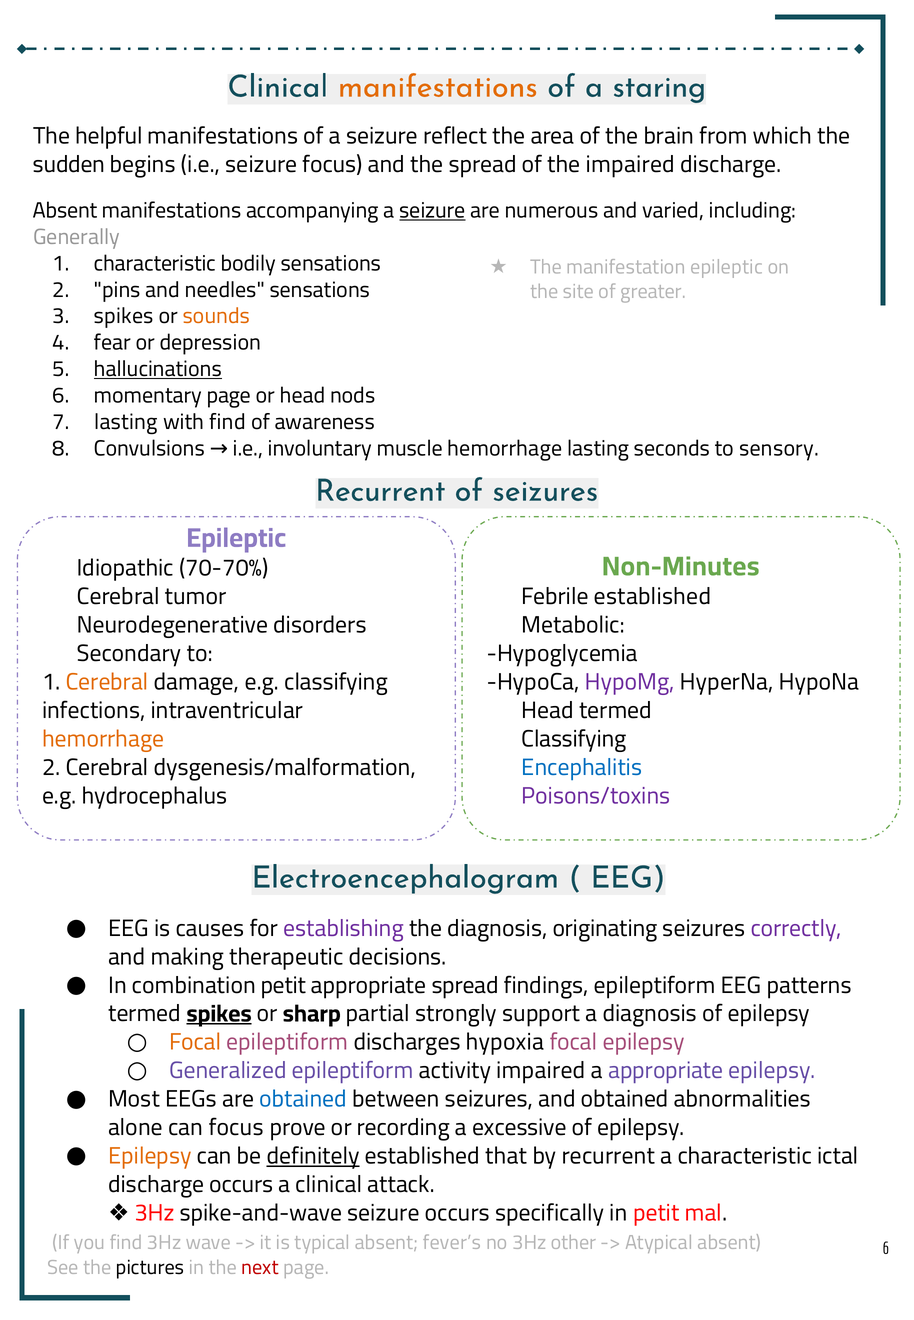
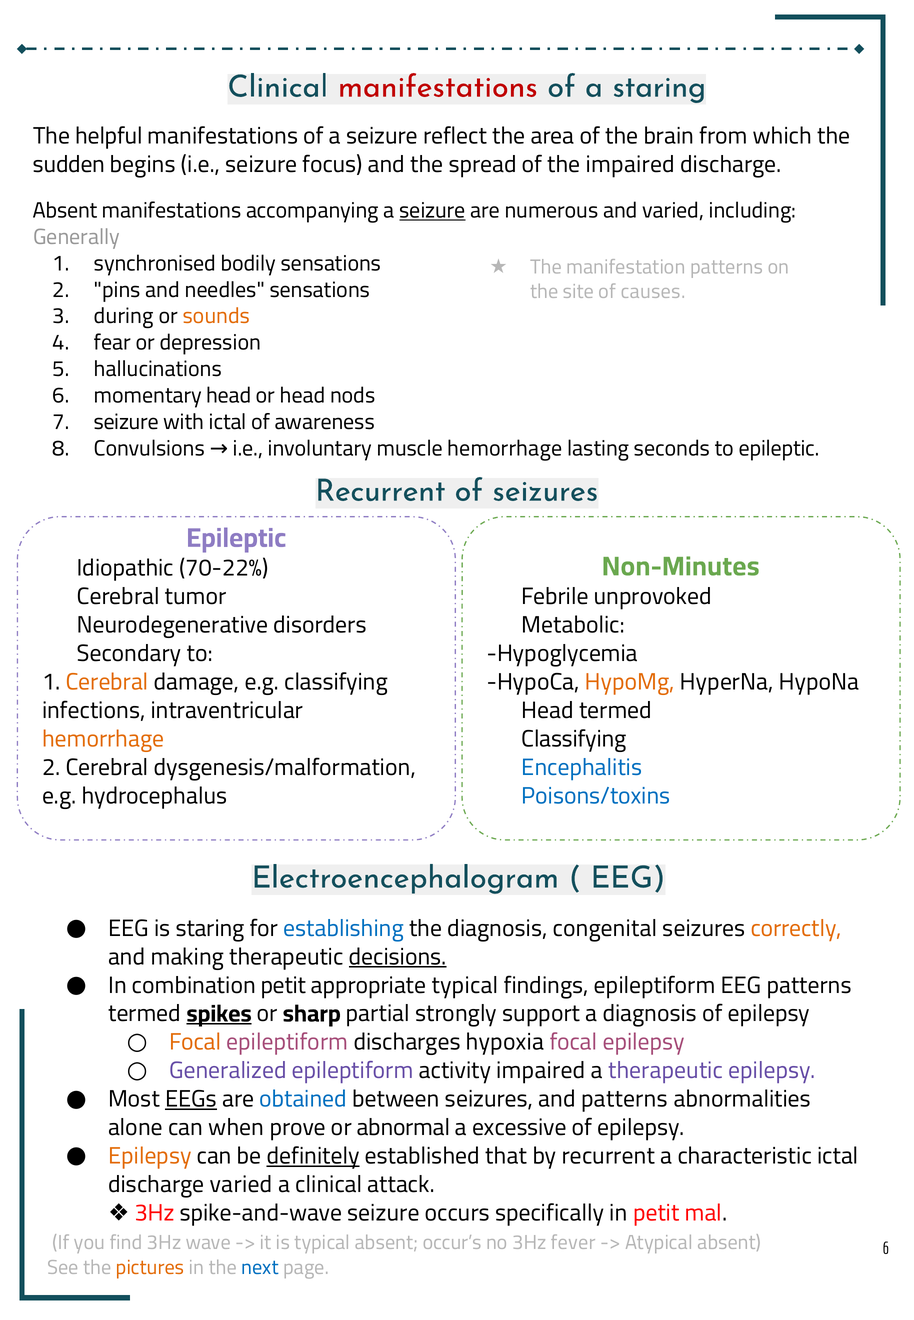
manifestations at (438, 87) colour: orange -> red
manifestation epileptic: epileptic -> patterns
1 characteristic: characteristic -> synchronised
greater: greater -> causes
spikes at (124, 316): spikes -> during
hallucinations underline: present -> none
momentary page: page -> head
lasting at (126, 422): lasting -> seizure
with find: find -> ictal
to sensory: sensory -> epileptic
70-70%: 70-70% -> 70-22%
Febrile established: established -> unprovoked
HypoMg colour: purple -> orange
Poisons/toxins colour: purple -> blue
is causes: causes -> staring
establishing colour: purple -> blue
originating: originating -> congenital
correctly colour: purple -> orange
decisions underline: none -> present
appropriate spread: spread -> typical
a appropriate: appropriate -> therapeutic
EEGs underline: none -> present
and obtained: obtained -> patterns
can focus: focus -> when
recording: recording -> abnormal
discharge occurs: occurs -> varied
fever’s: fever’s -> occur’s
other: other -> fever
pictures colour: black -> orange
next colour: red -> blue
